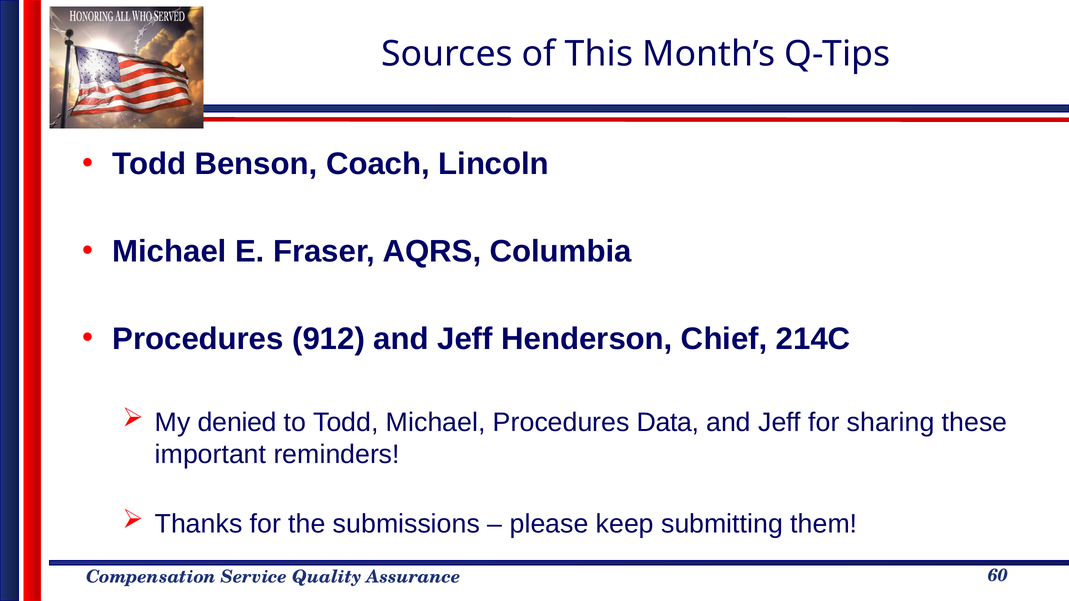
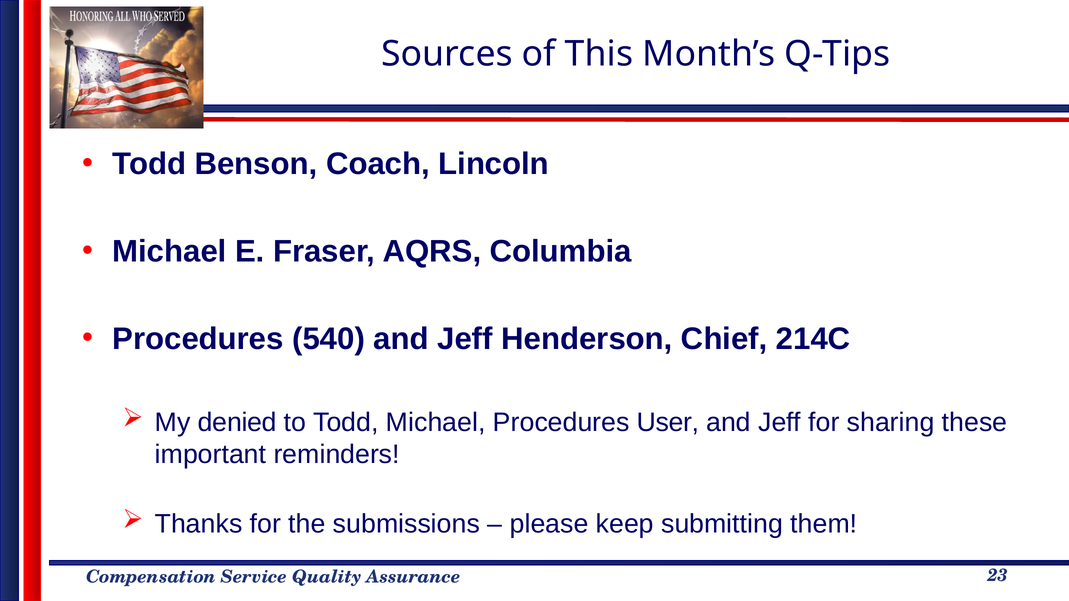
912: 912 -> 540
Data: Data -> User
60: 60 -> 23
